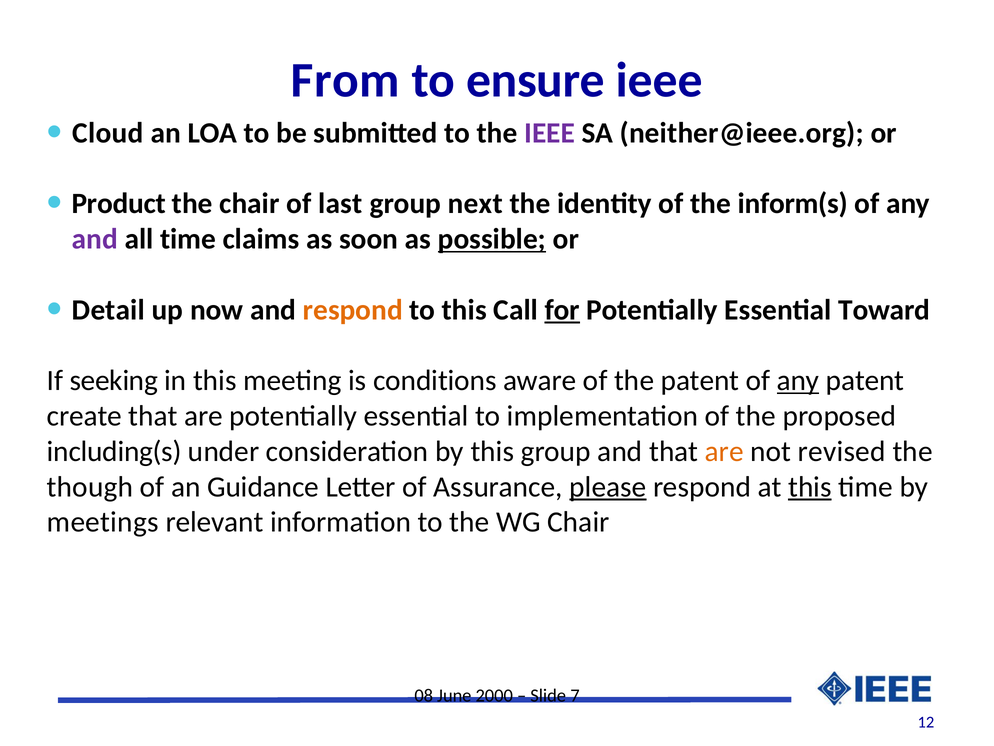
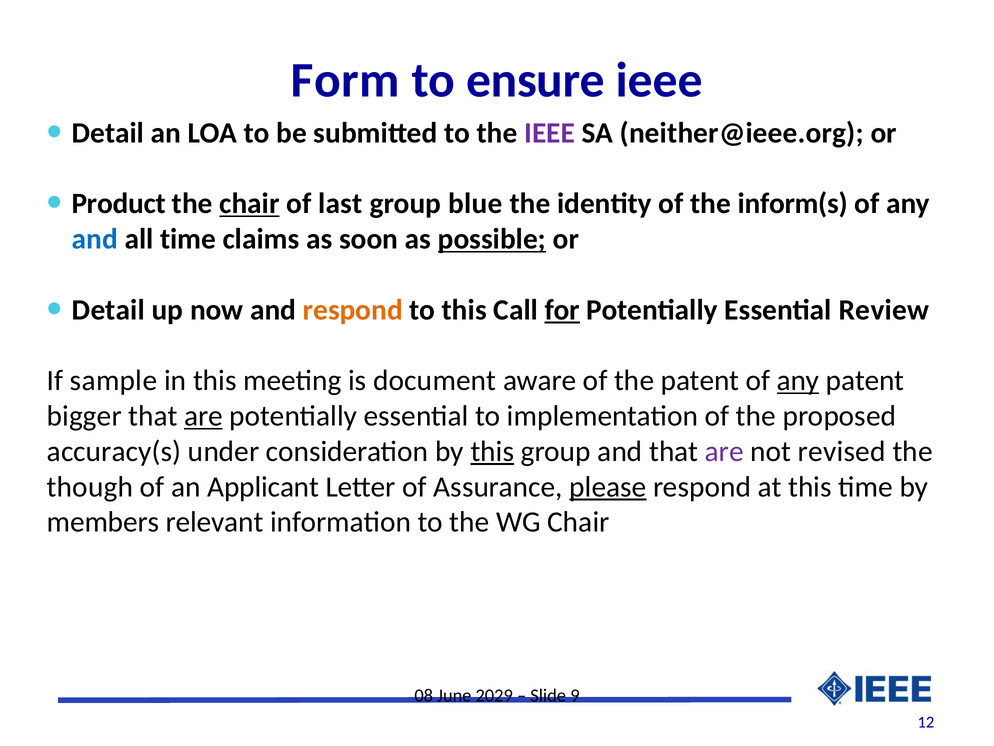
From: From -> Form
Cloud at (108, 133): Cloud -> Detail
chair at (249, 204) underline: none -> present
next: next -> blue
and at (95, 239) colour: purple -> blue
Toward: Toward -> Review
seeking: seeking -> sample
conditions: conditions -> document
create: create -> bigger
are at (203, 416) underline: none -> present
including(s: including(s -> accuracy(s
this at (492, 451) underline: none -> present
are at (724, 451) colour: orange -> purple
Guidance: Guidance -> Applicant
this at (810, 487) underline: present -> none
meetings: meetings -> members
2000: 2000 -> 2029
7: 7 -> 9
